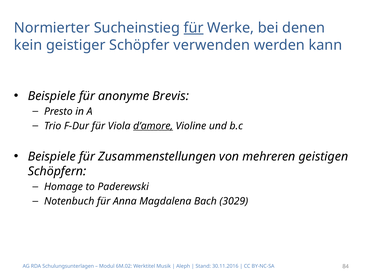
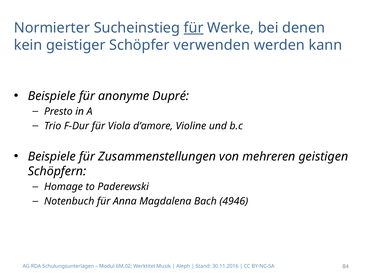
Brevis: Brevis -> Dupré
d’amore underline: present -> none
3029: 3029 -> 4946
